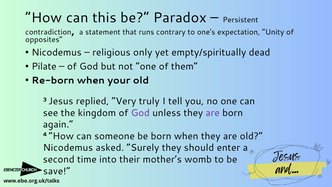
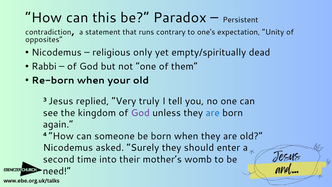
Pilate: Pilate -> Rabbi
are at (213, 113) colour: purple -> blue
save: save -> need
